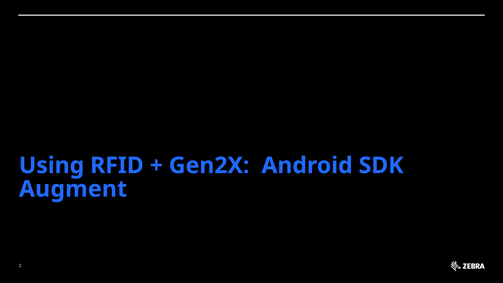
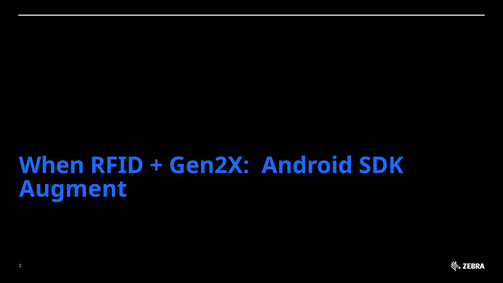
Using: Using -> When
